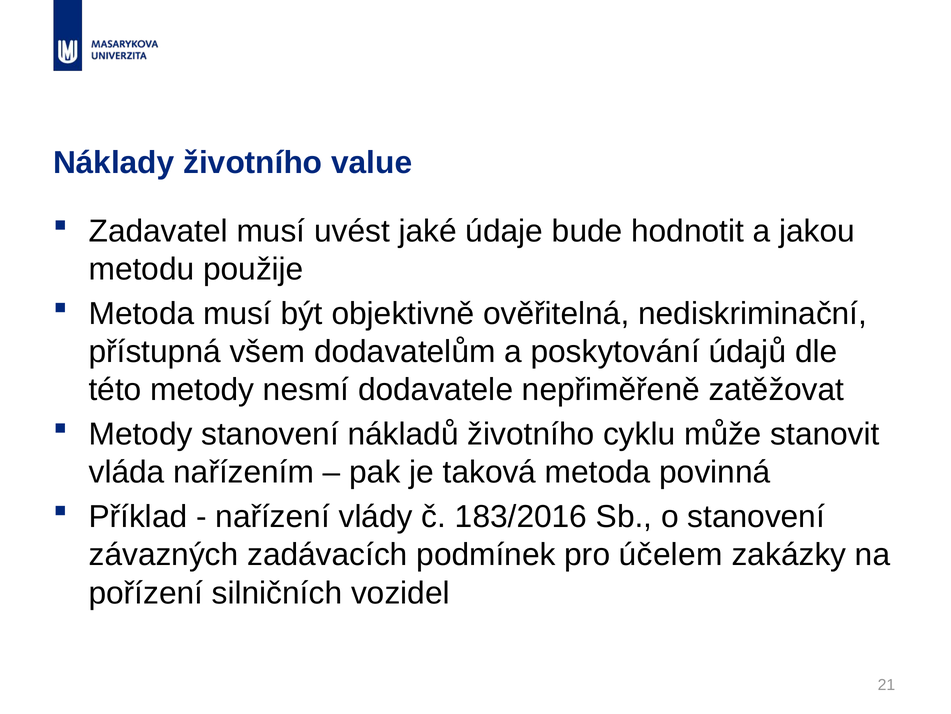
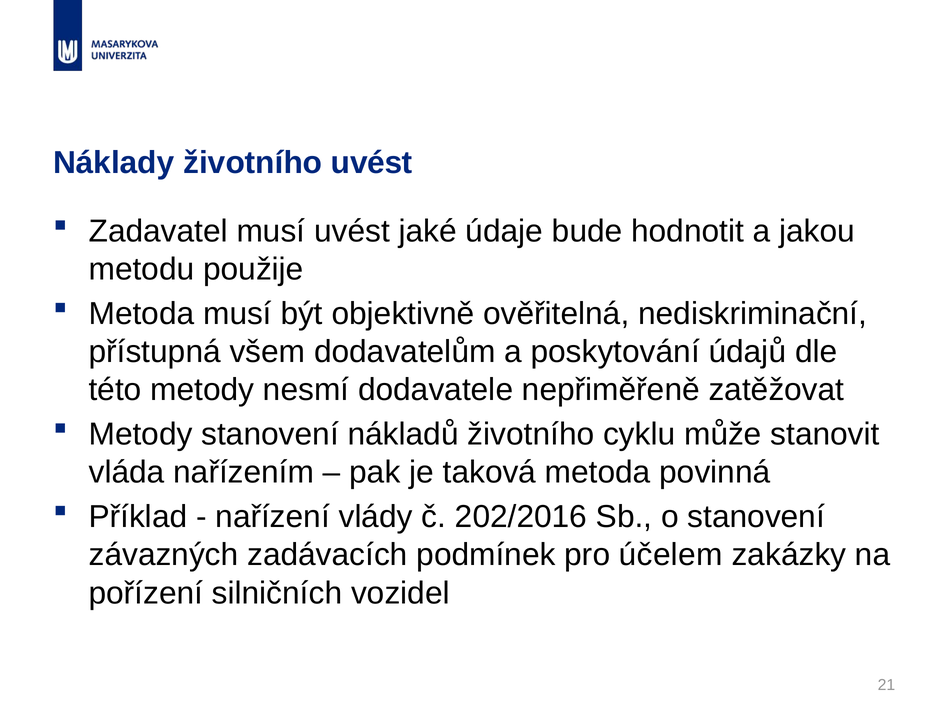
životního value: value -> uvést
183/2016: 183/2016 -> 202/2016
